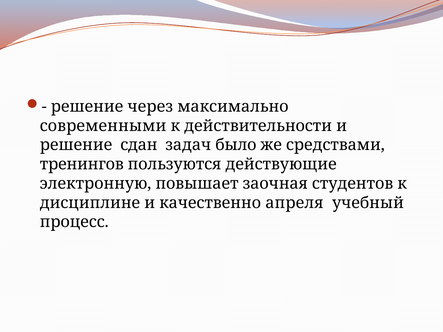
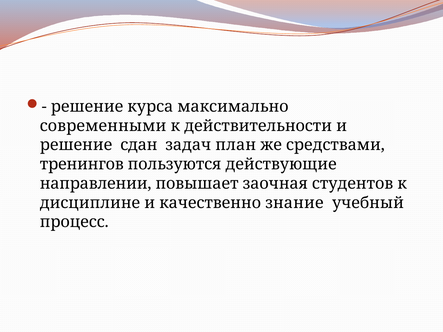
через: через -> курса
было: было -> план
электронную: электронную -> направлении
апреля: апреля -> знание
